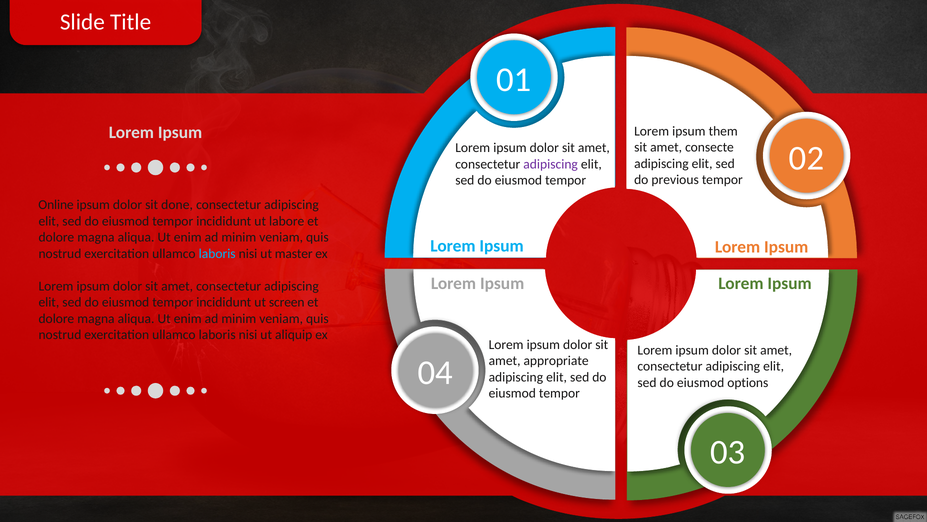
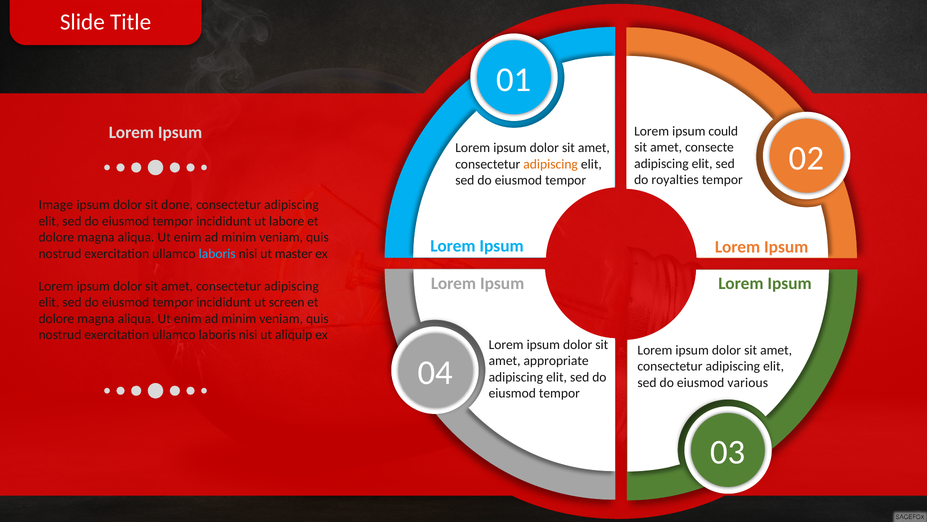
them: them -> could
adipiscing at (551, 164) colour: purple -> orange
previous: previous -> royalties
Online: Online -> Image
options: options -> various
